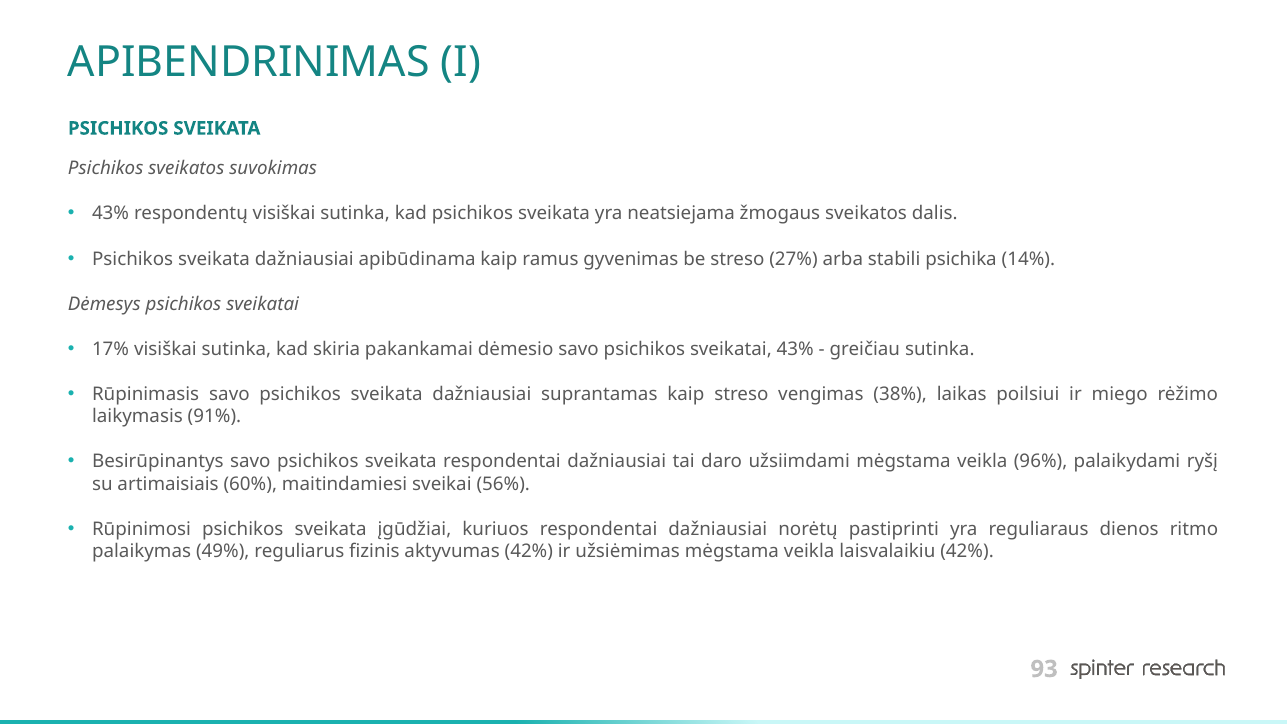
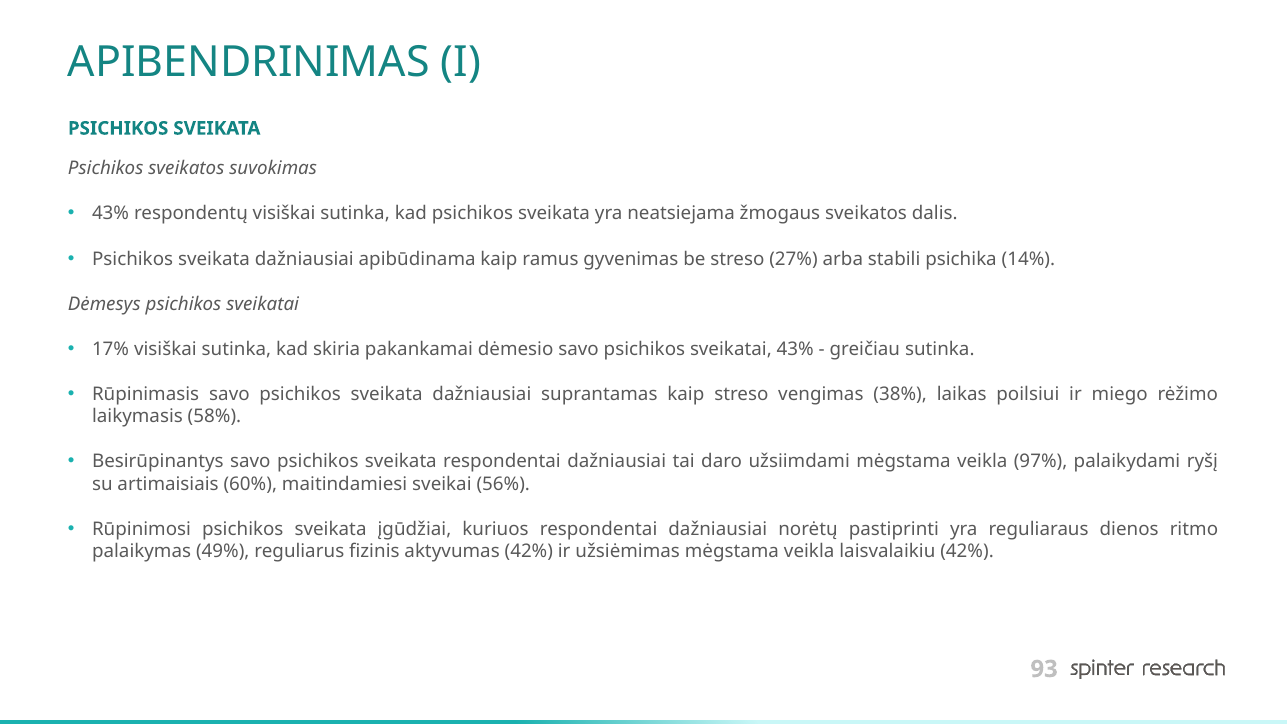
91%: 91% -> 58%
96%: 96% -> 97%
